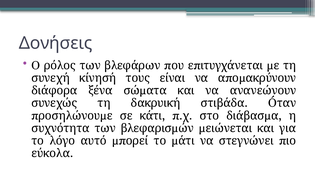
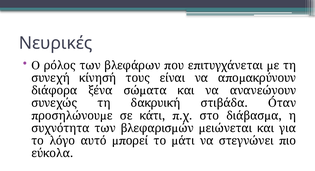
Δονήσεις: Δονήσεις -> Νευρικές
